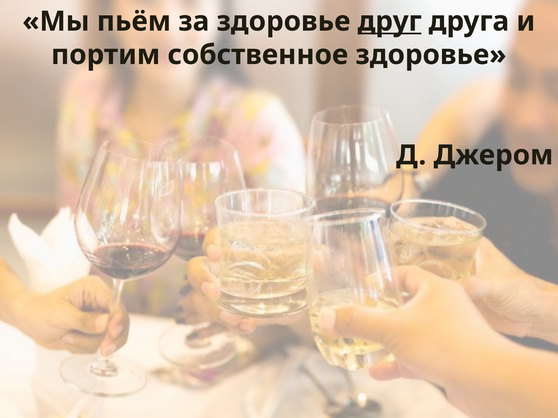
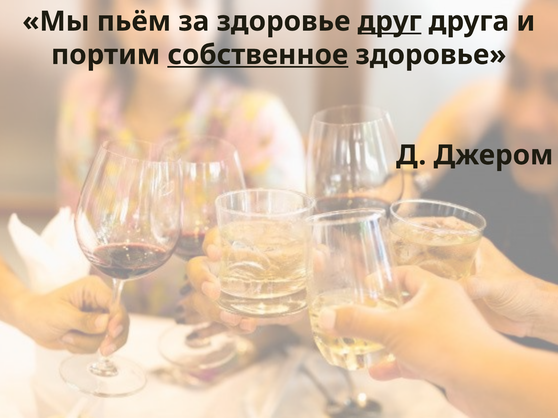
собственное underline: none -> present
